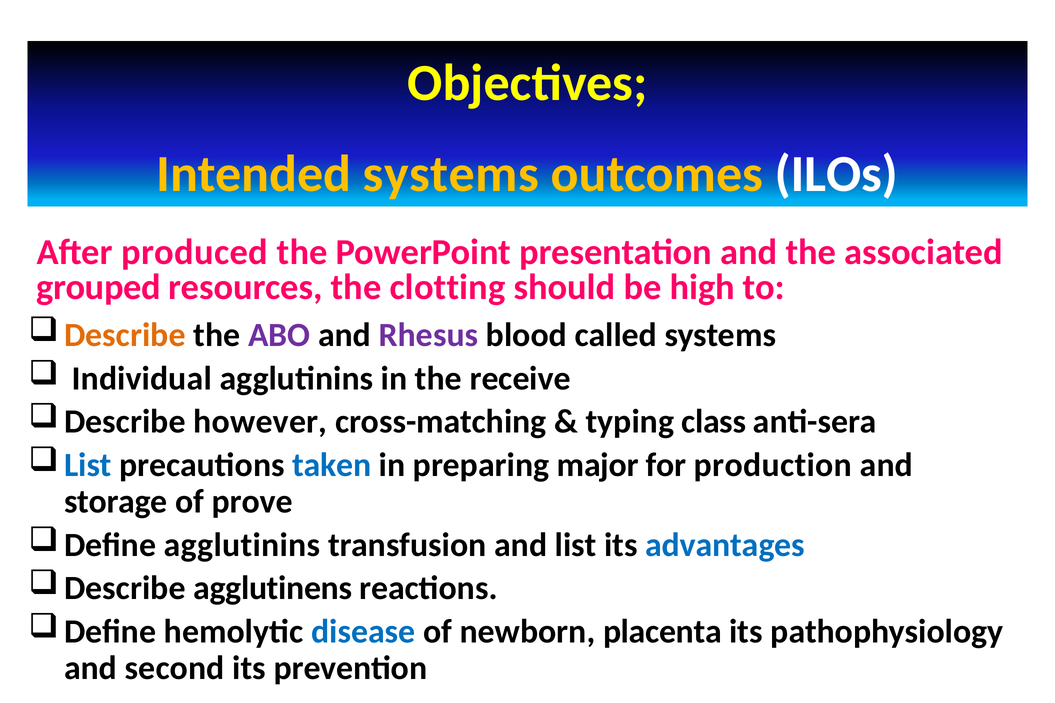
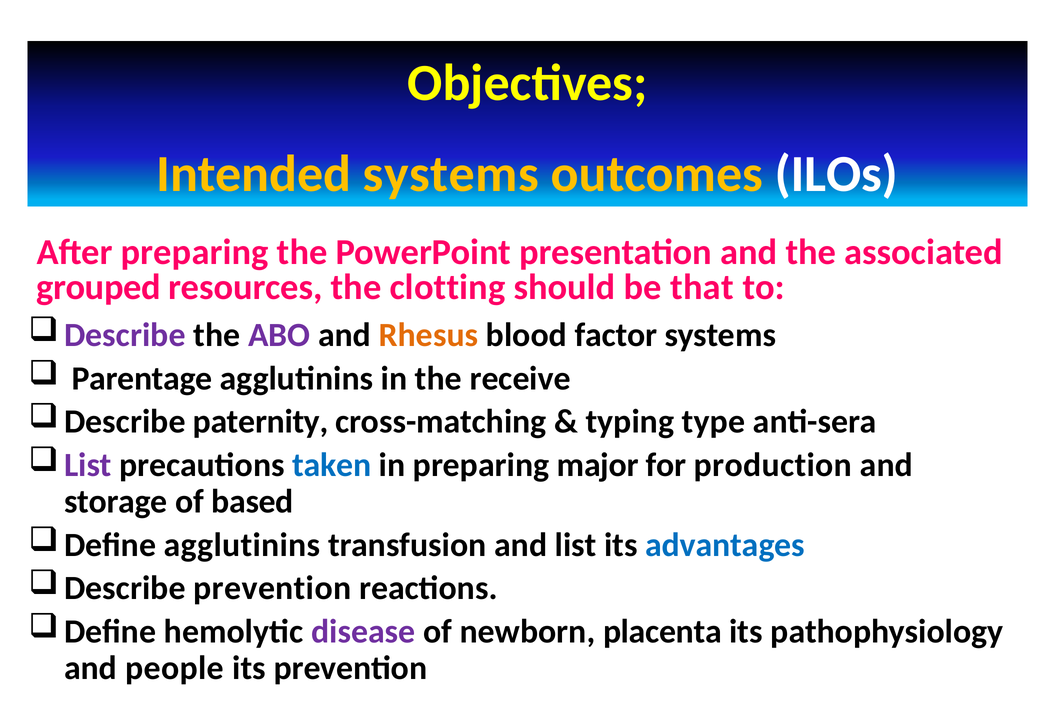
After produced: produced -> preparing
high: high -> that
Describe at (125, 335) colour: orange -> purple
Rhesus colour: purple -> orange
called: called -> factor
Individual: Individual -> Parentage
however: however -> paternity
class: class -> type
List at (88, 465) colour: blue -> purple
prove: prove -> based
Describe agglutinens: agglutinens -> prevention
disease colour: blue -> purple
second: second -> people
